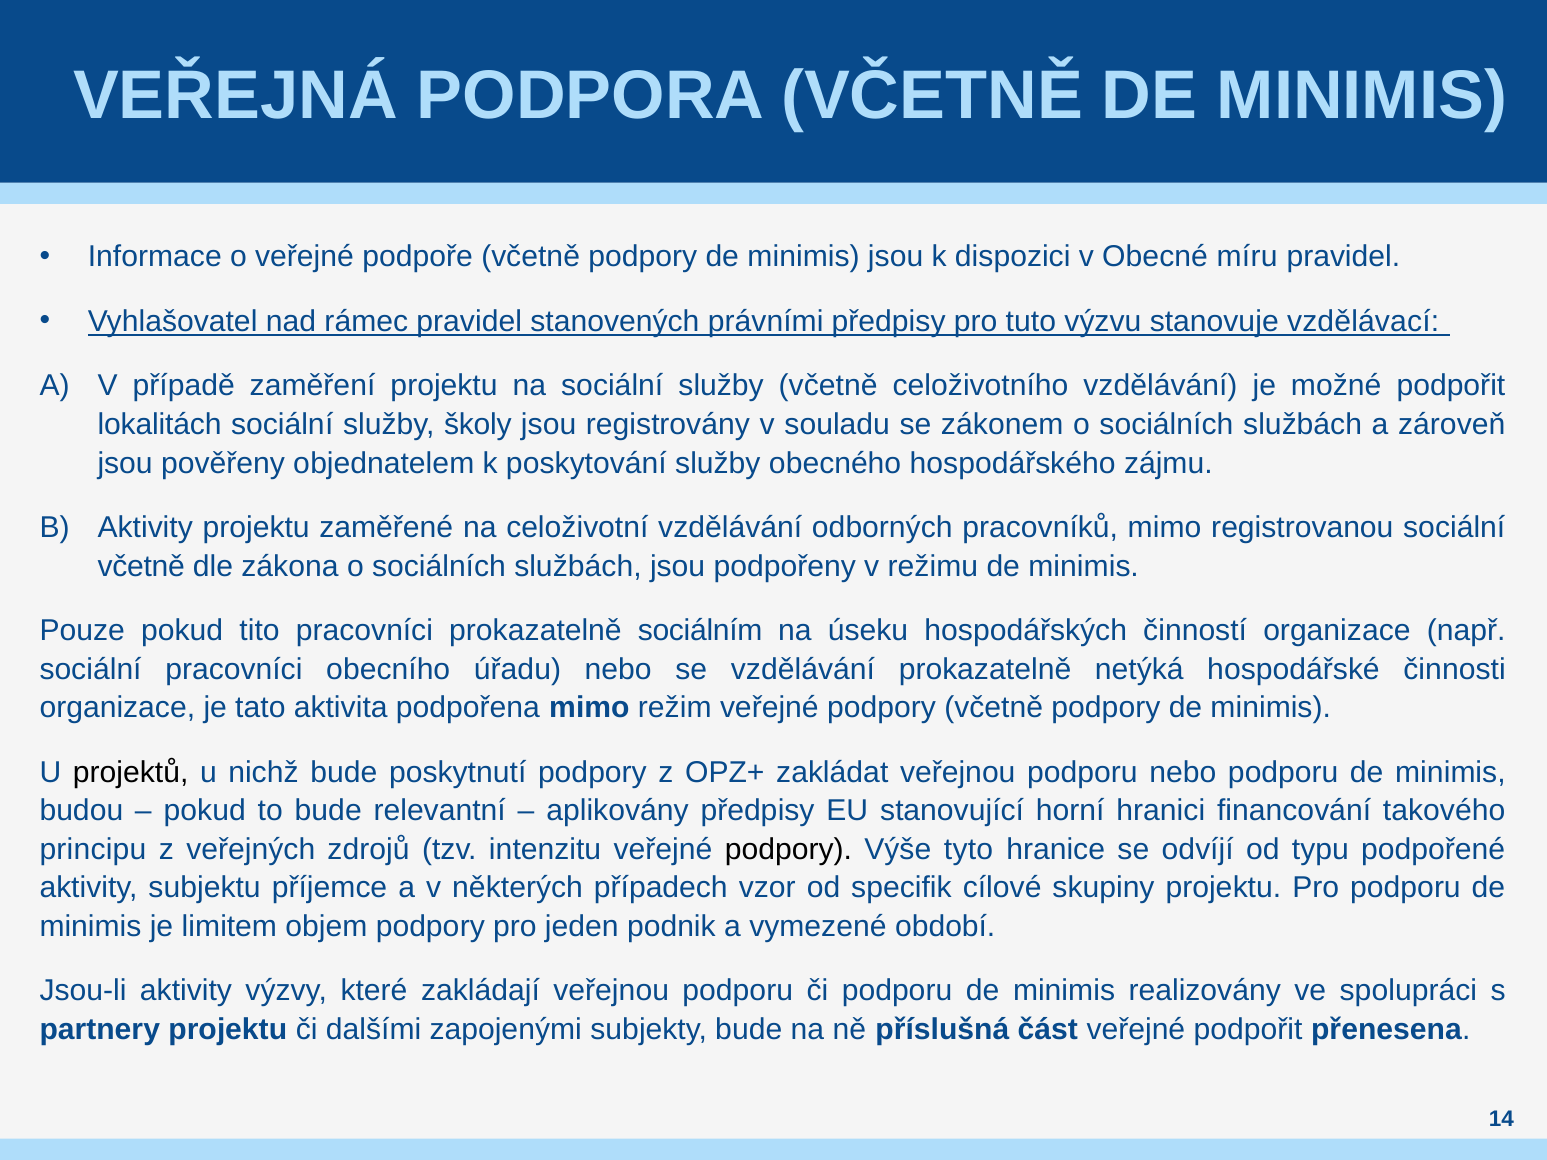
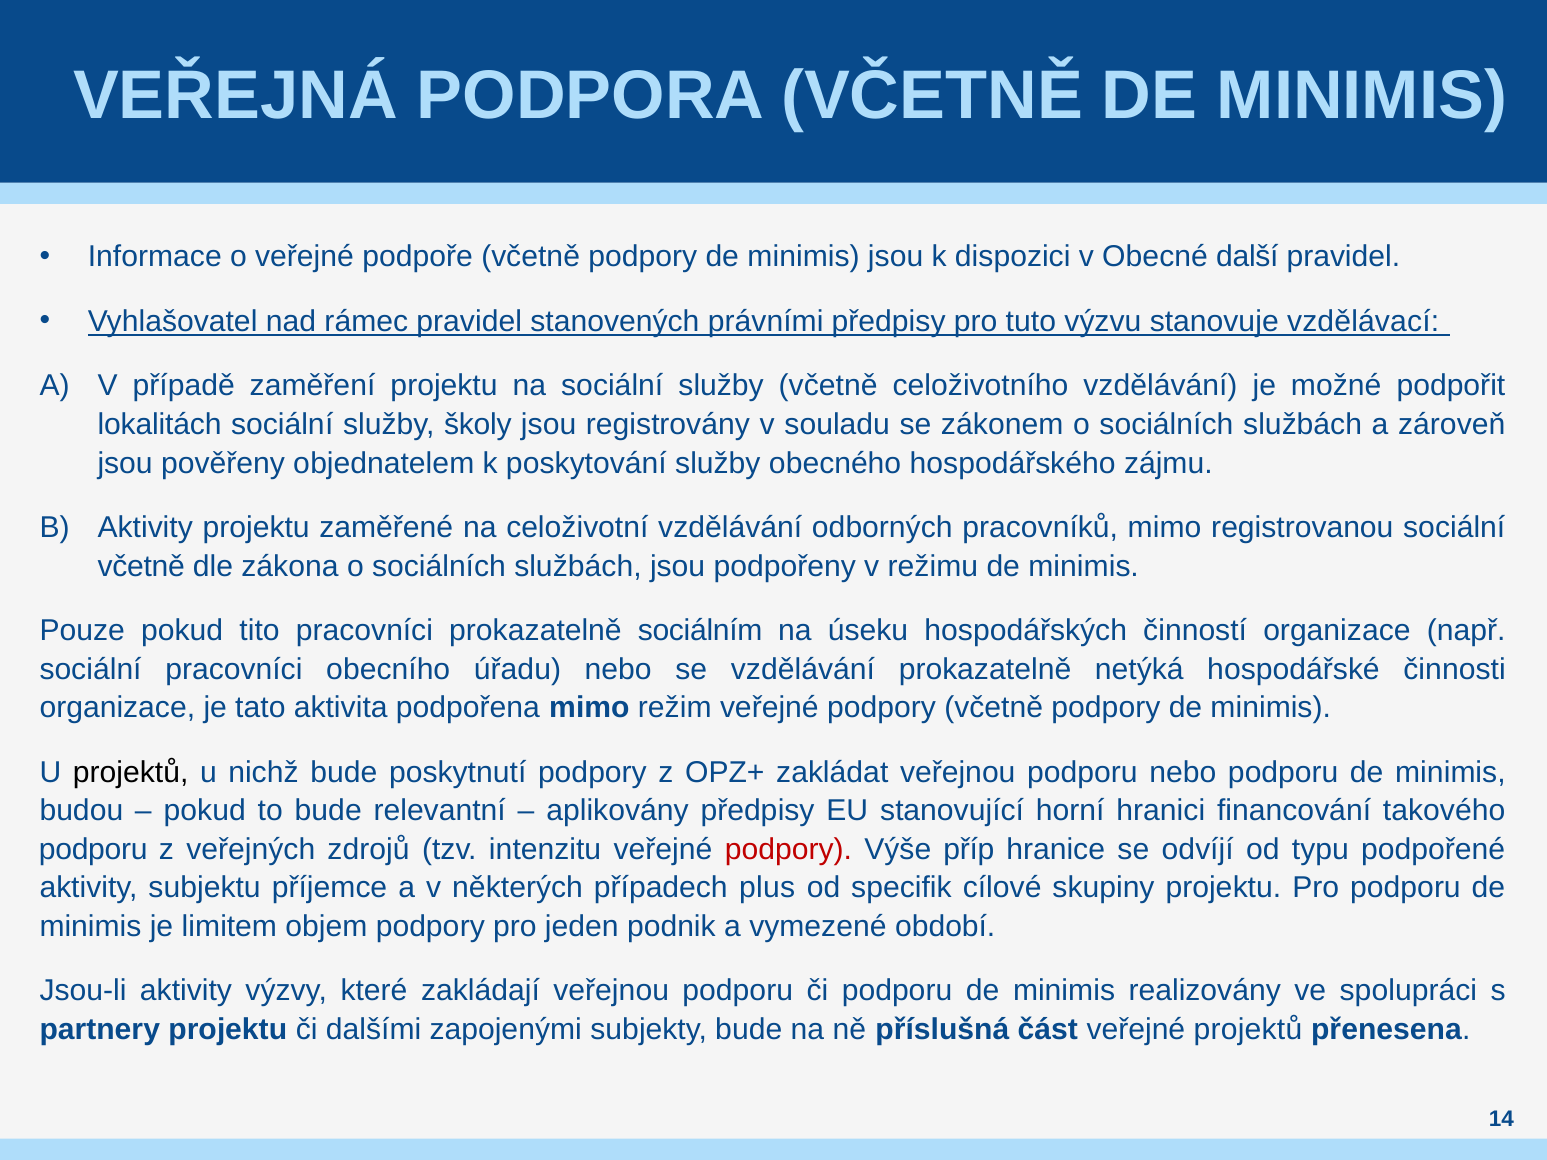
míru: míru -> další
principu at (93, 850): principu -> podporu
podpory at (788, 850) colour: black -> red
tyto: tyto -> příp
vzor: vzor -> plus
veřejné podpořit: podpořit -> projektů
